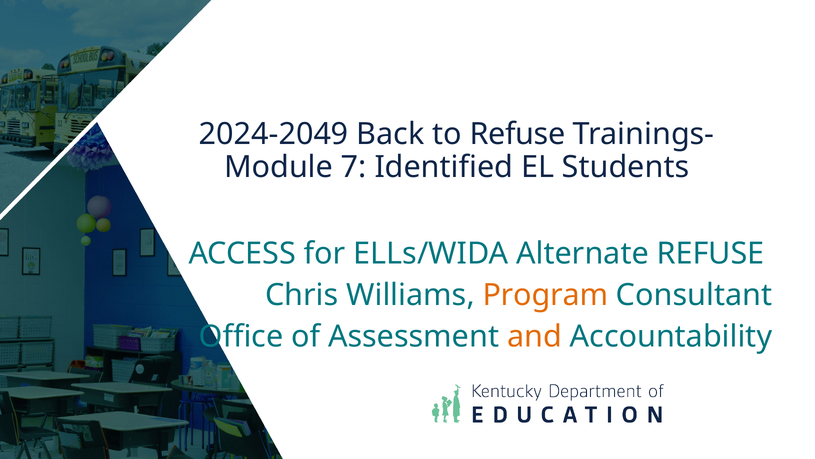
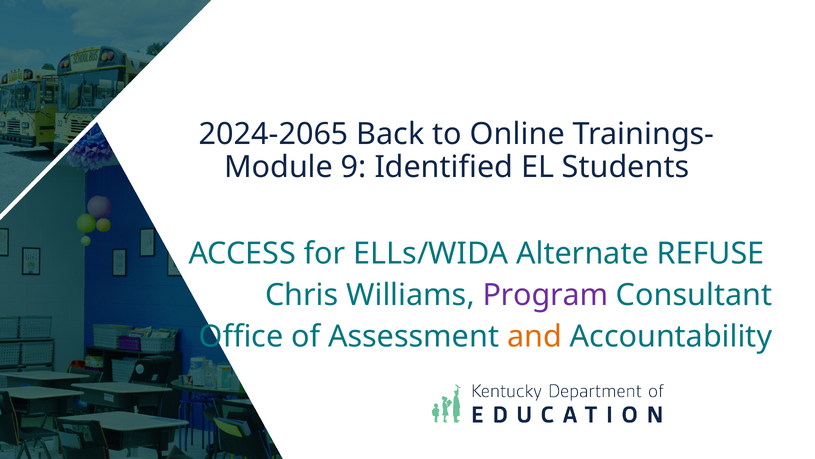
2024-2049: 2024-2049 -> 2024-2065
to Refuse: Refuse -> Online
7: 7 -> 9
Program colour: orange -> purple
